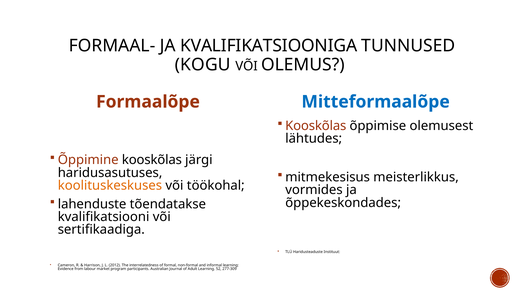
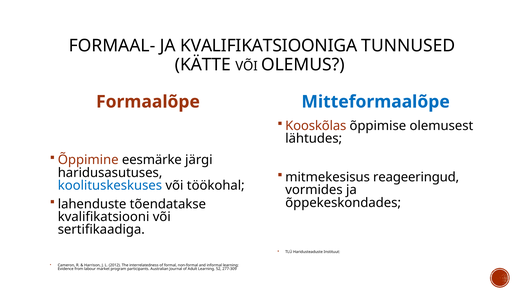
KOGU: KOGU -> KÄTTE
Õppimine kooskõlas: kooskõlas -> eesmärke
meisterlikkus: meisterlikkus -> reageeringud
koolituskeskuses colour: orange -> blue
